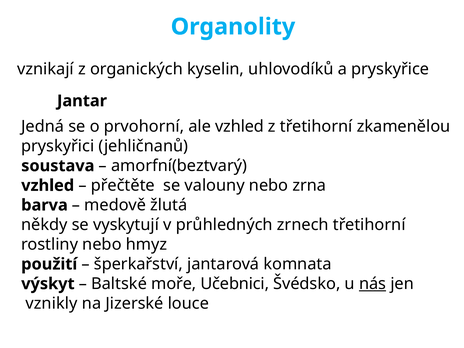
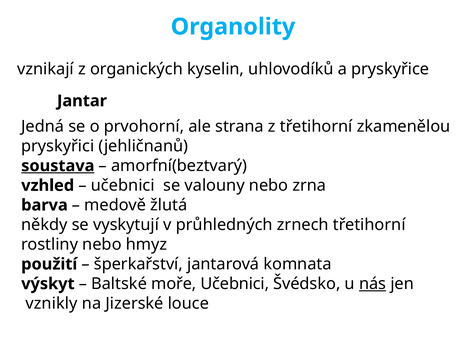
ale vzhled: vzhled -> strana
soustava underline: none -> present
přečtěte at (123, 185): přečtěte -> učebnici
